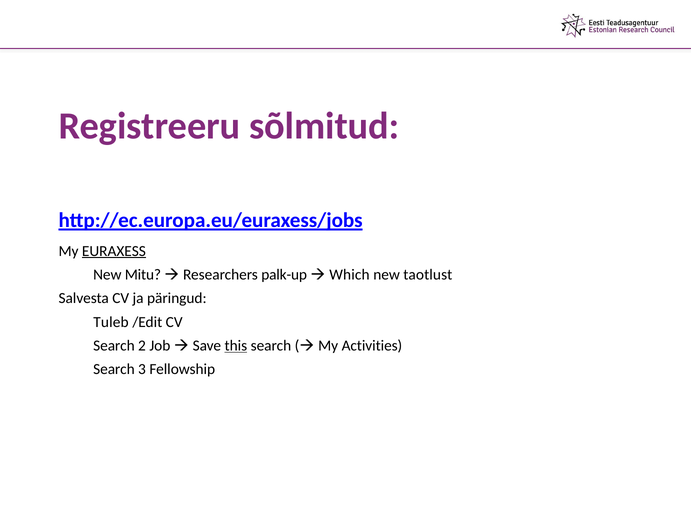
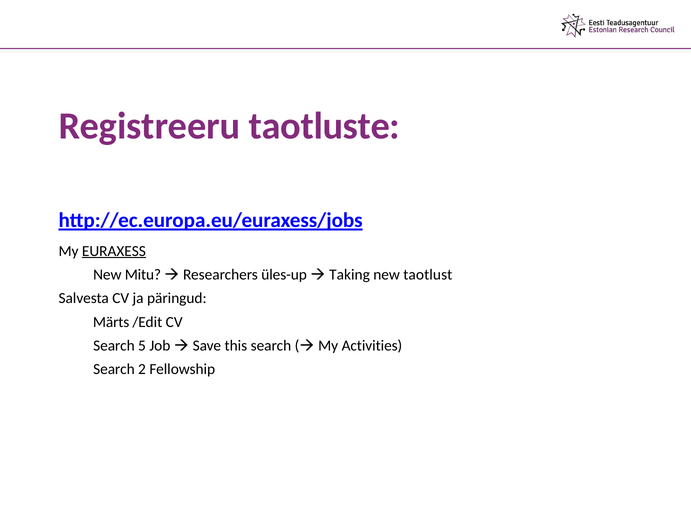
sõlmitud: sõlmitud -> taotluste
palk-up: palk-up -> üles-up
Which: Which -> Taking
Tuleb: Tuleb -> Märts
2: 2 -> 5
this underline: present -> none
3: 3 -> 2
